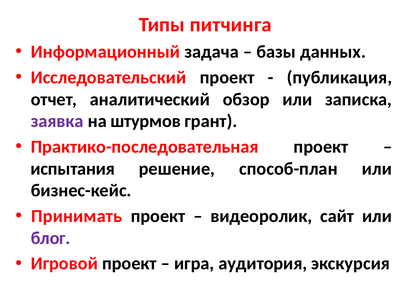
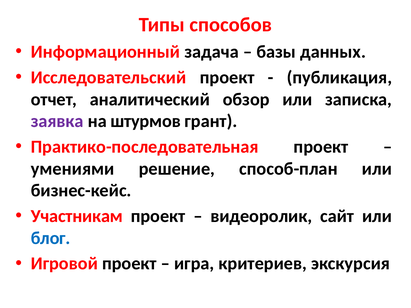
питчинга: питчинга -> способов
испытания: испытания -> умениями
Принимать: Принимать -> Участникам
блог colour: purple -> blue
аудитория: аудитория -> критериев
